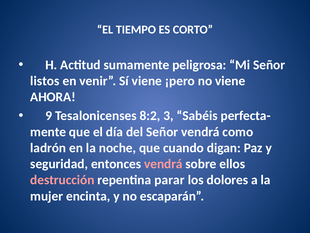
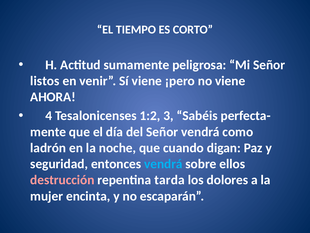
9: 9 -> 4
8:2: 8:2 -> 1:2
vendrá at (163, 164) colour: pink -> light blue
parar: parar -> tarda
